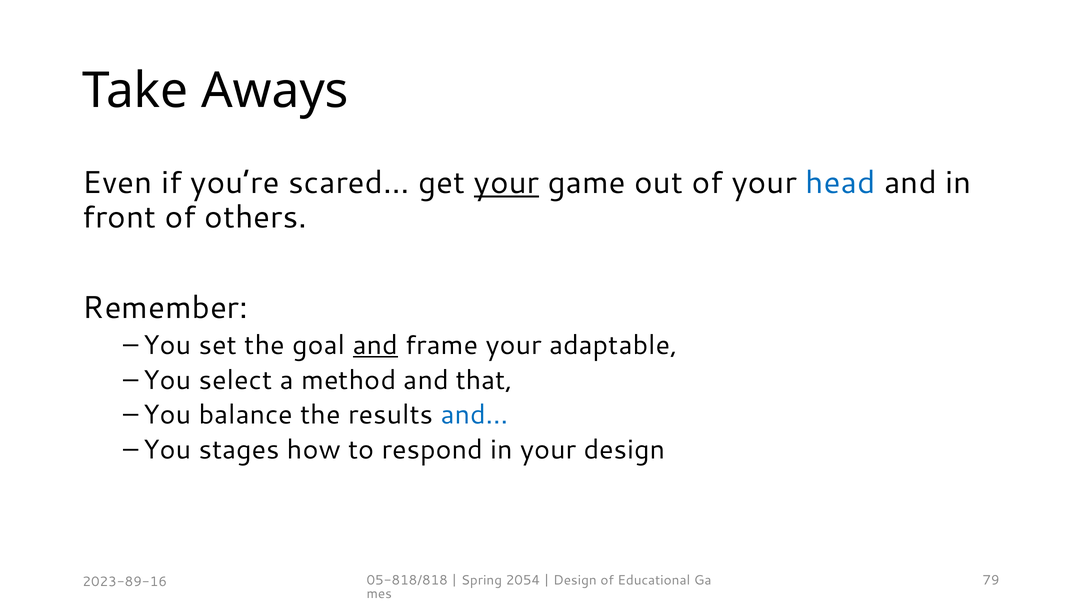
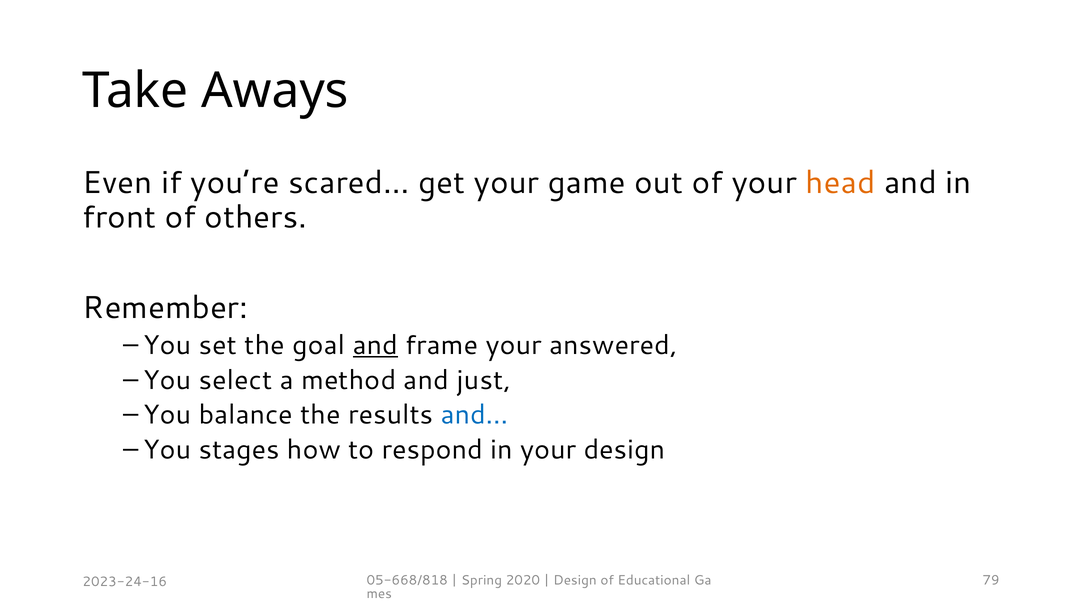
your at (506, 183) underline: present -> none
head colour: blue -> orange
adaptable: adaptable -> answered
that: that -> just
05-818/818: 05-818/818 -> 05-668/818
2054: 2054 -> 2020
2023-89-16: 2023-89-16 -> 2023-24-16
